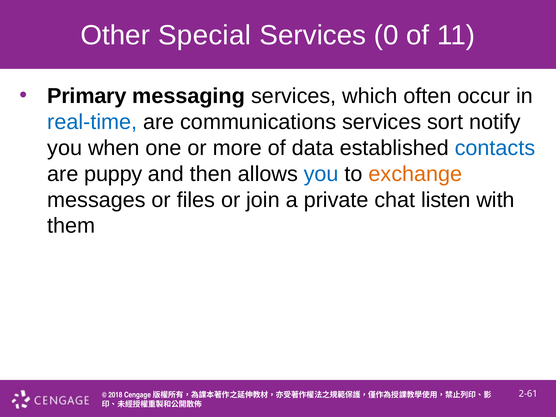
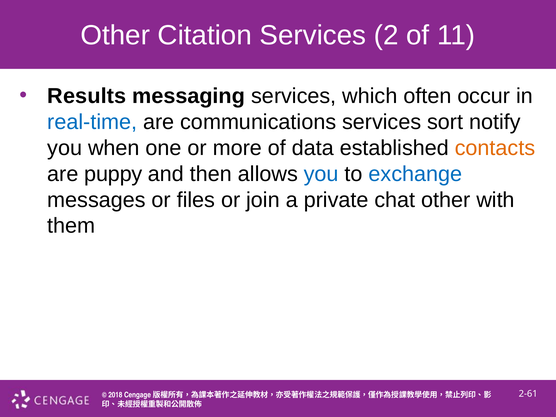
Special: Special -> Citation
0: 0 -> 2
Primary: Primary -> Results
contacts colour: blue -> orange
exchange colour: orange -> blue
chat listen: listen -> other
